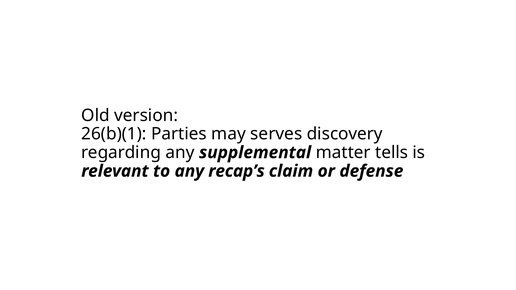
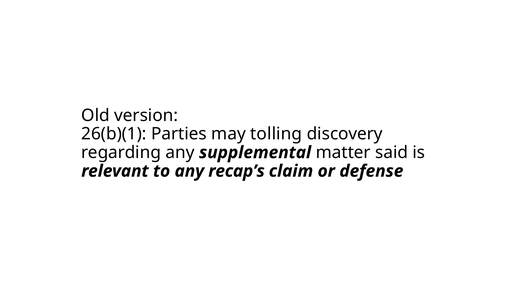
serves: serves -> tolling
tells: tells -> said
